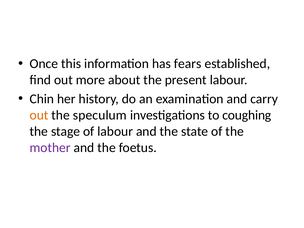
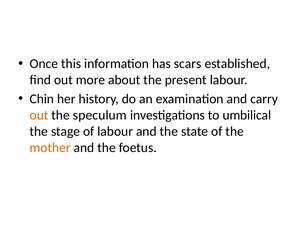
fears: fears -> scars
coughing: coughing -> umbilical
mother colour: purple -> orange
